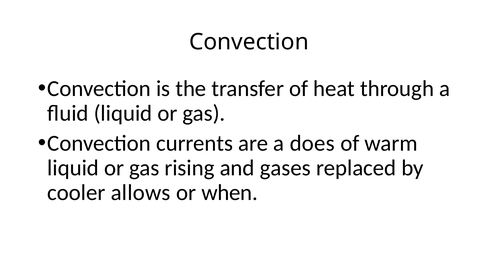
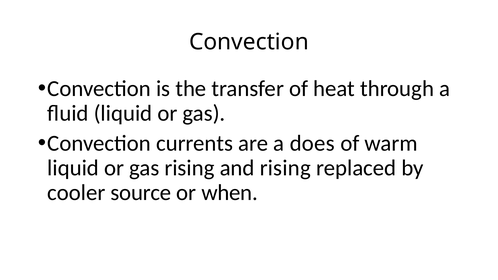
and gases: gases -> rising
allows: allows -> source
